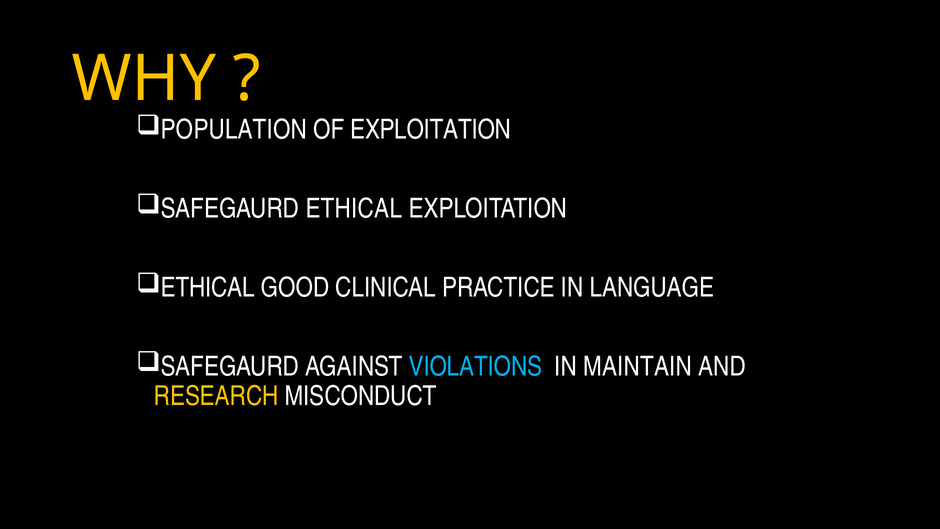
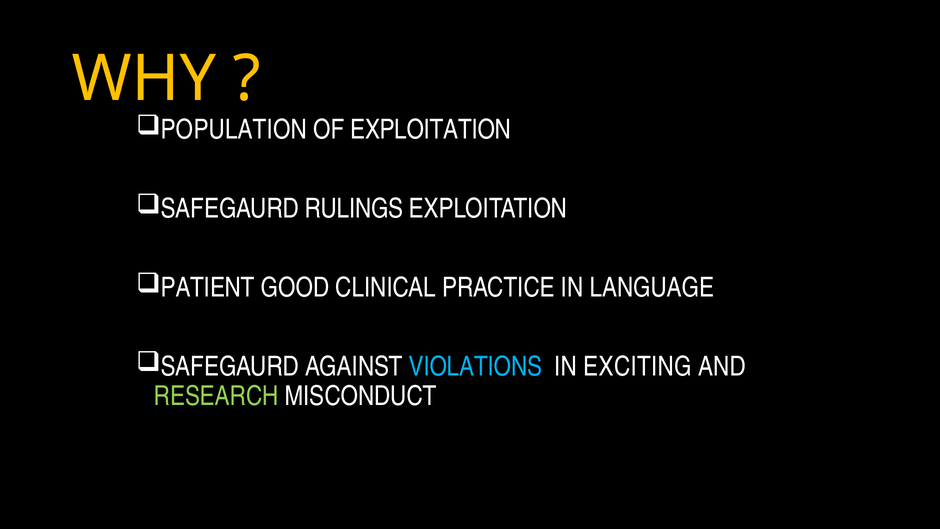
SAFEGAURD ETHICAL: ETHICAL -> RULINGS
ETHICAL at (208, 287): ETHICAL -> PATIENT
MAINTAIN: MAINTAIN -> EXCITING
RESEARCH colour: yellow -> light green
